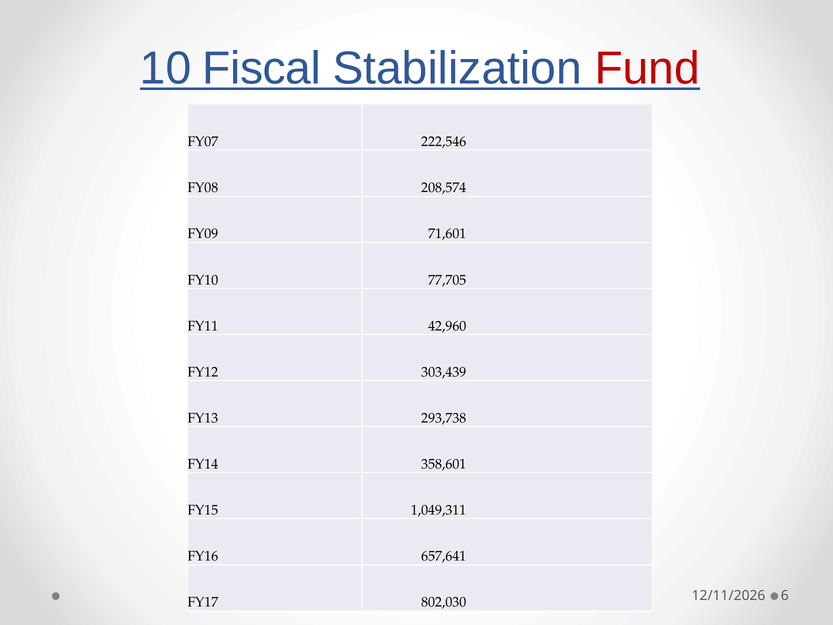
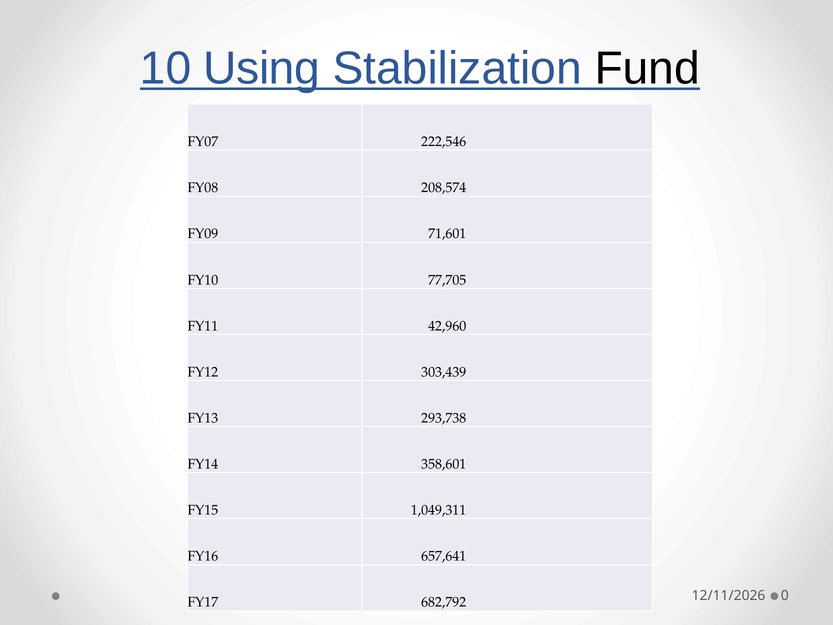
Fiscal: Fiscal -> Using
Fund colour: red -> black
6: 6 -> 0
802,030: 802,030 -> 682,792
